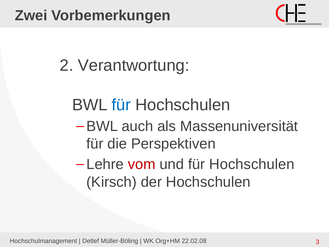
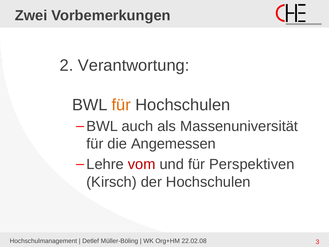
für at (121, 105) colour: blue -> orange
Perspektiven: Perspektiven -> Angemessen
und für Hochschulen: Hochschulen -> Perspektiven
